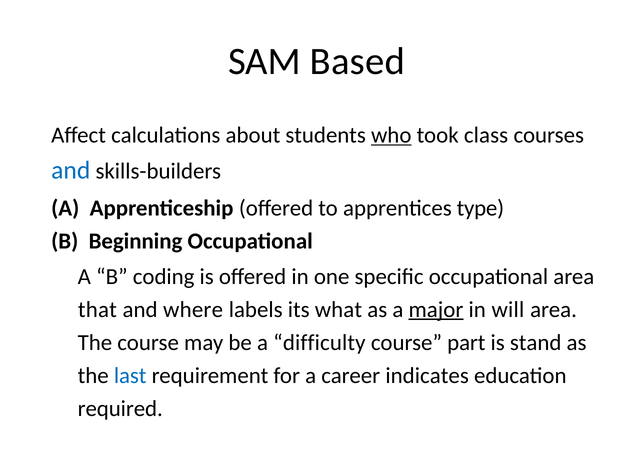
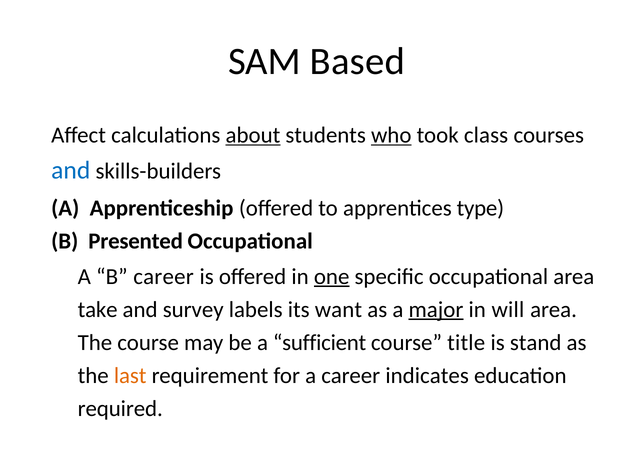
about underline: none -> present
Beginning: Beginning -> Presented
B coding: coding -> career
one underline: none -> present
that: that -> take
where: where -> survey
what: what -> want
difficulty: difficulty -> sufficient
part: part -> title
last colour: blue -> orange
